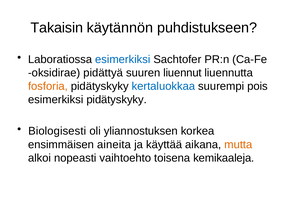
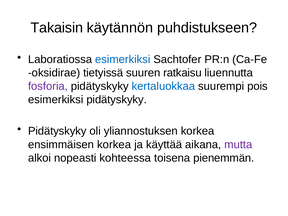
pidättyä: pidättyä -> tietyissä
liuennut: liuennut -> ratkaisu
fosforia colour: orange -> purple
Biologisesti at (57, 131): Biologisesti -> Pidätyskyky
ensimmäisen aineita: aineita -> korkea
mutta colour: orange -> purple
vaihtoehto: vaihtoehto -> kohteessa
kemikaaleja: kemikaaleja -> pienemmän
